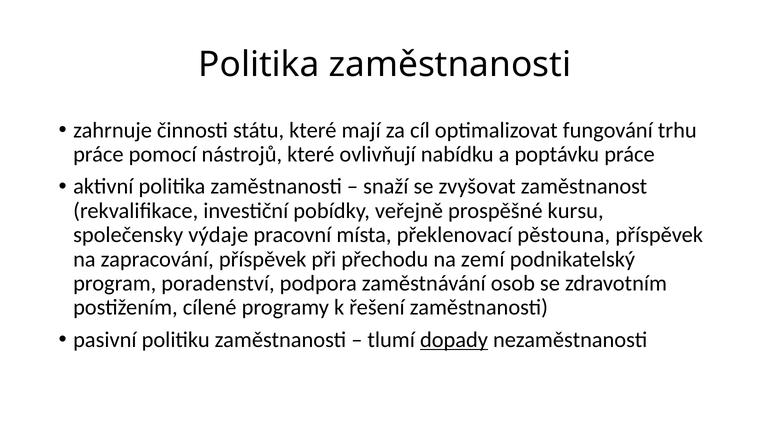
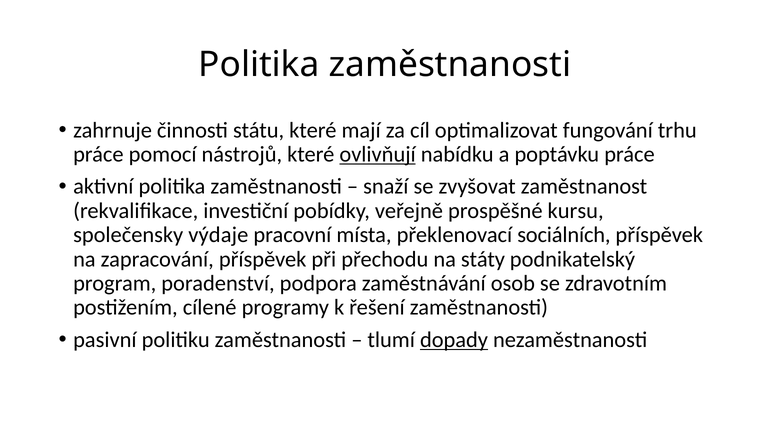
ovlivňují underline: none -> present
pěstouna: pěstouna -> sociálních
zemí: zemí -> státy
